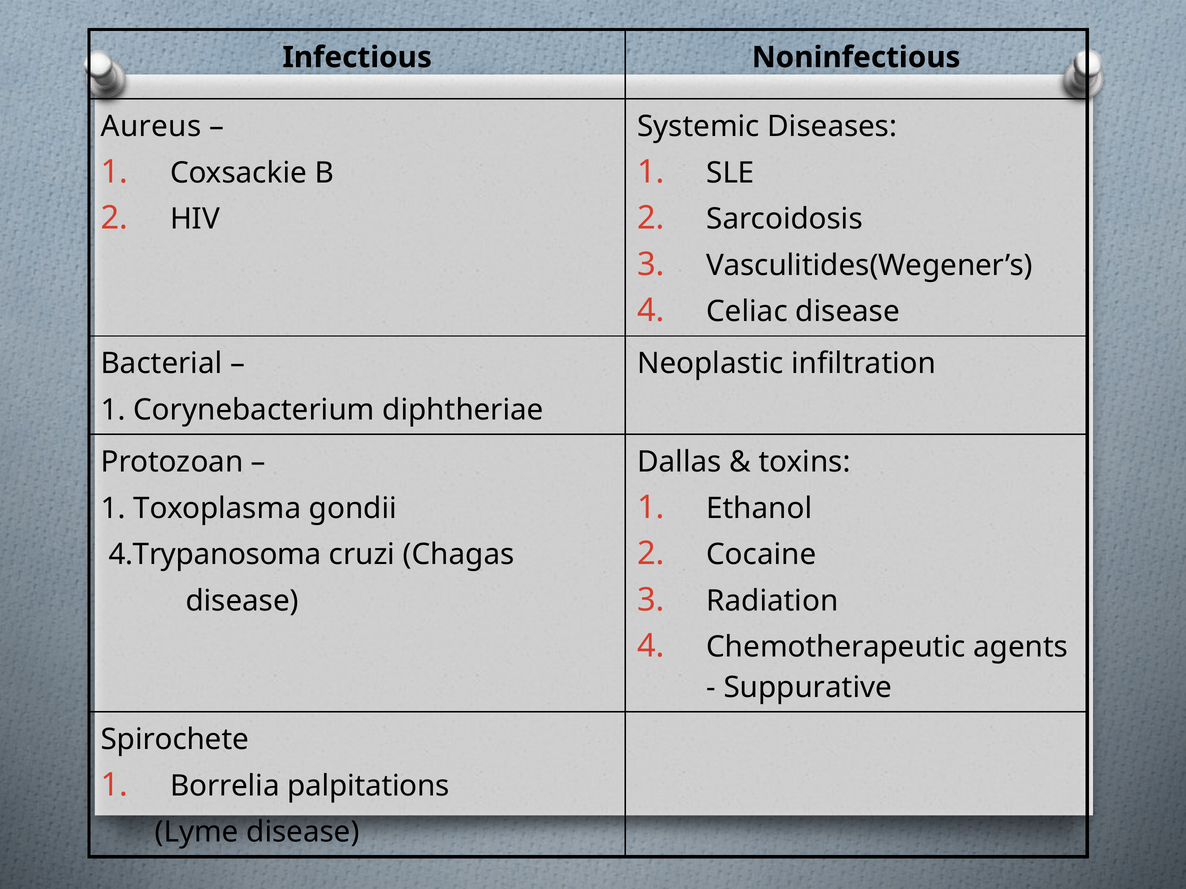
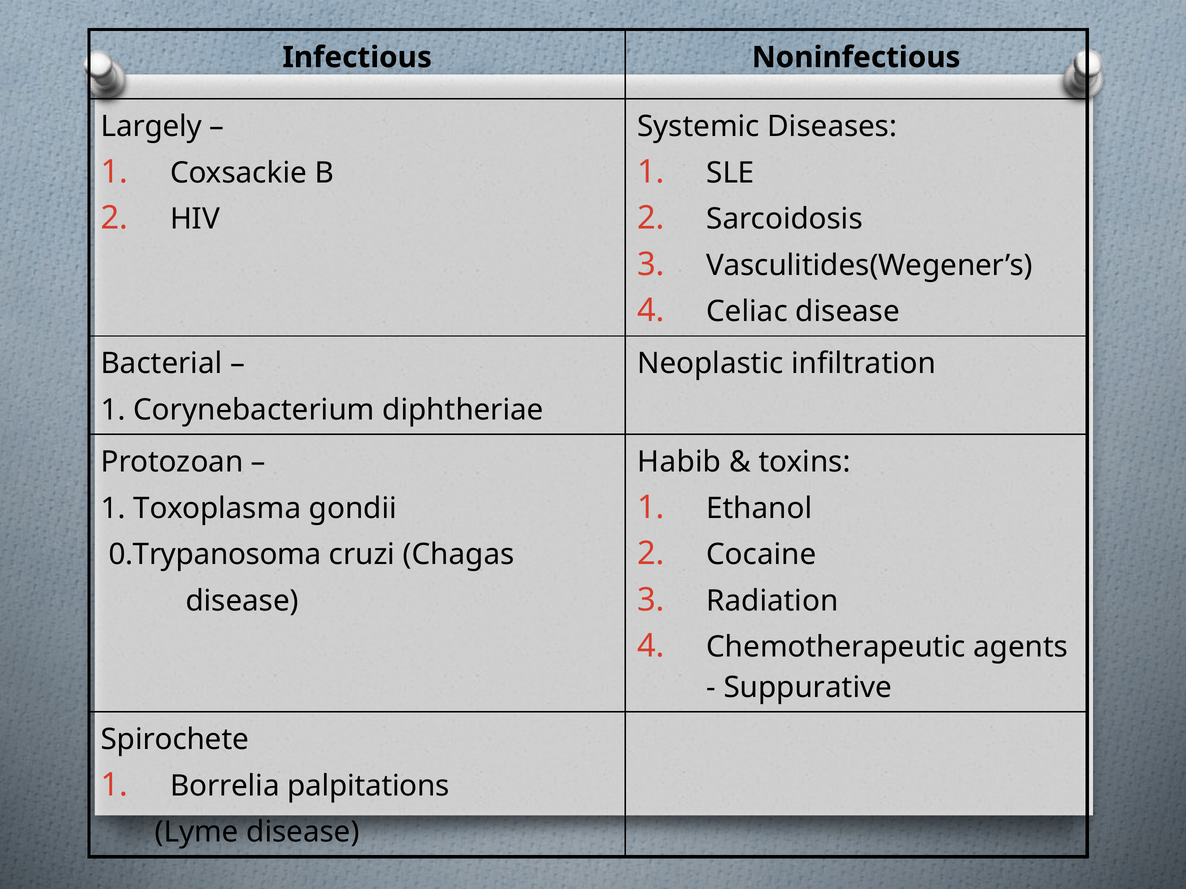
Aureus: Aureus -> Largely
Dallas: Dallas -> Habib
4.Trypanosoma: 4.Trypanosoma -> 0.Trypanosoma
